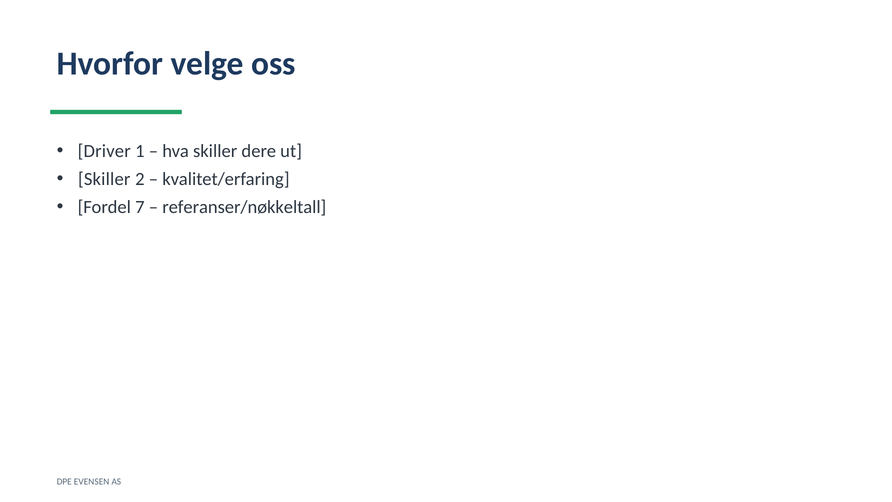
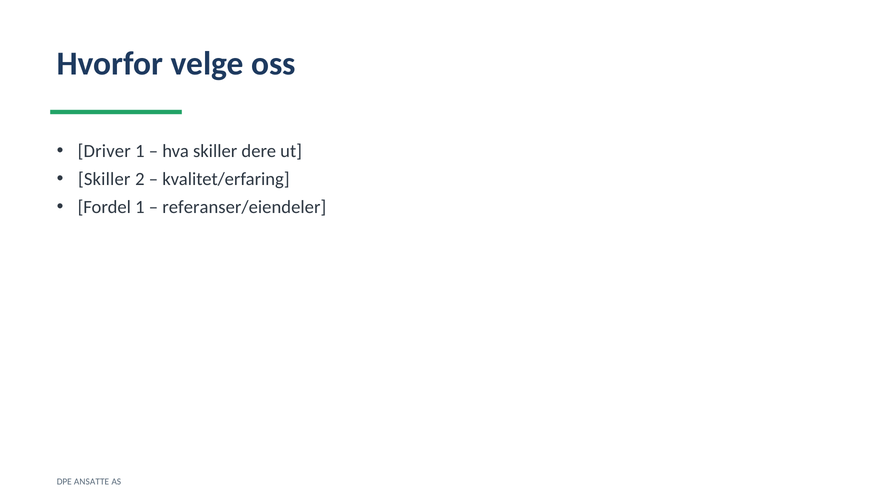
Fordel 7: 7 -> 1
referanser/nøkkeltall: referanser/nøkkeltall -> referanser/eiendeler
EVENSEN: EVENSEN -> ANSATTE
